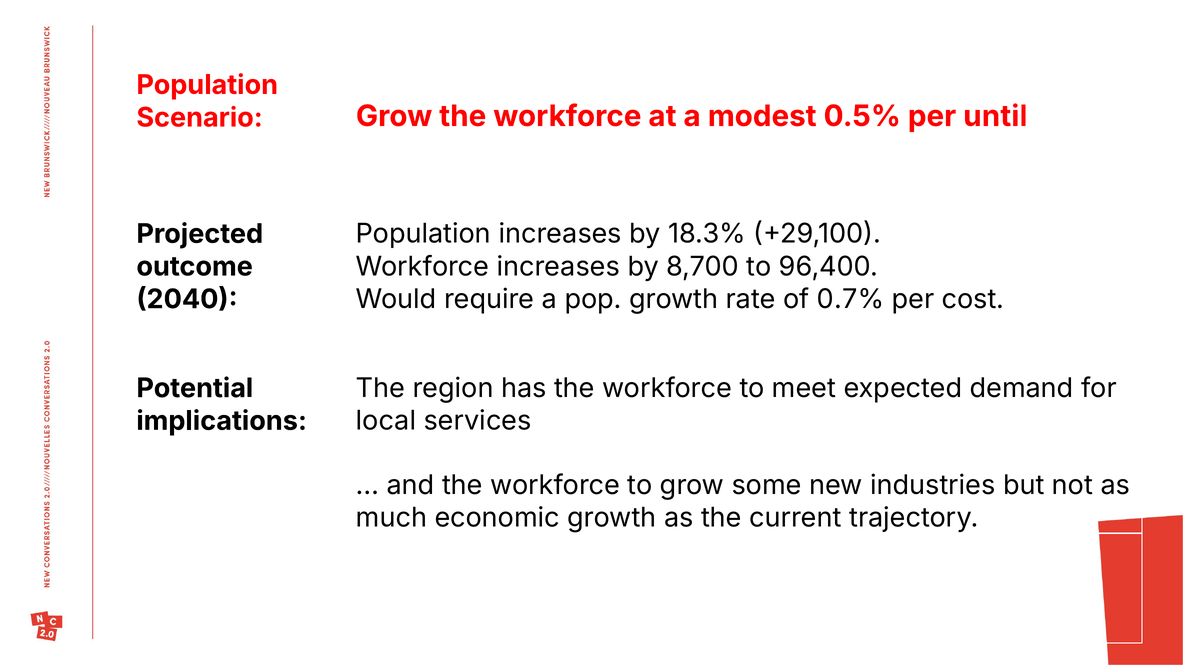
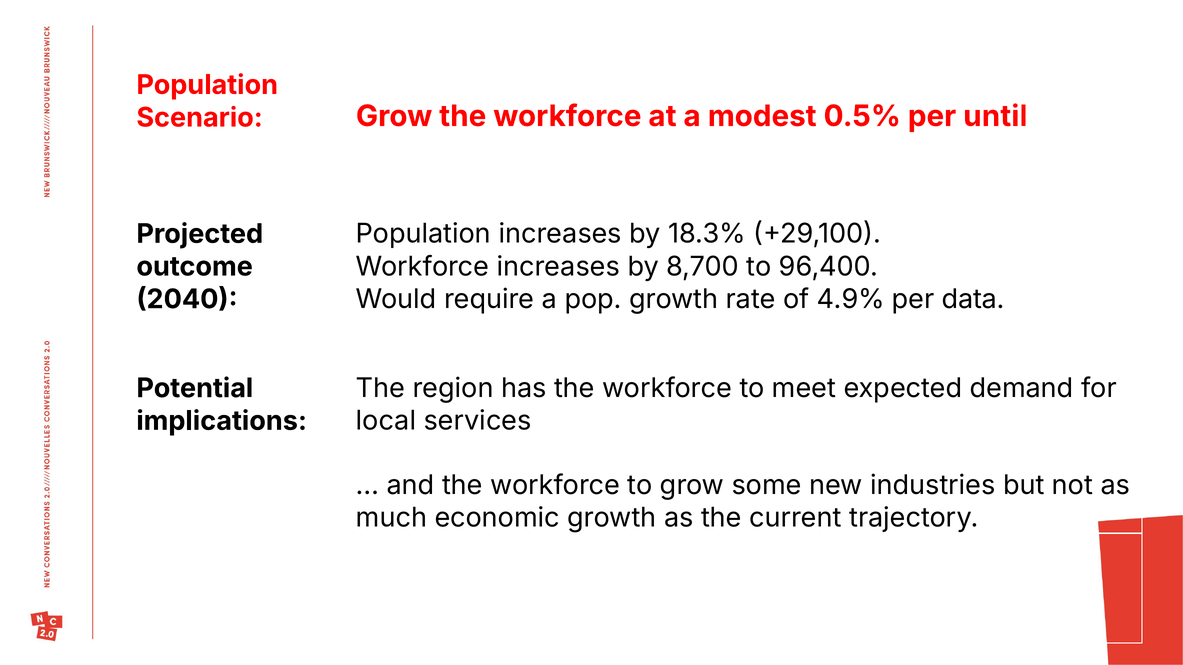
0.7%: 0.7% -> 4.9%
cost: cost -> data
